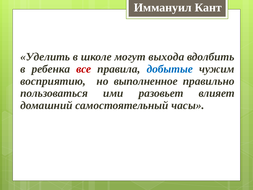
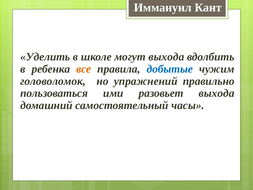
все colour: red -> orange
восприятию: восприятию -> головоломок
выполненное: выполненное -> упражнений
разовьет влияет: влияет -> выхода
